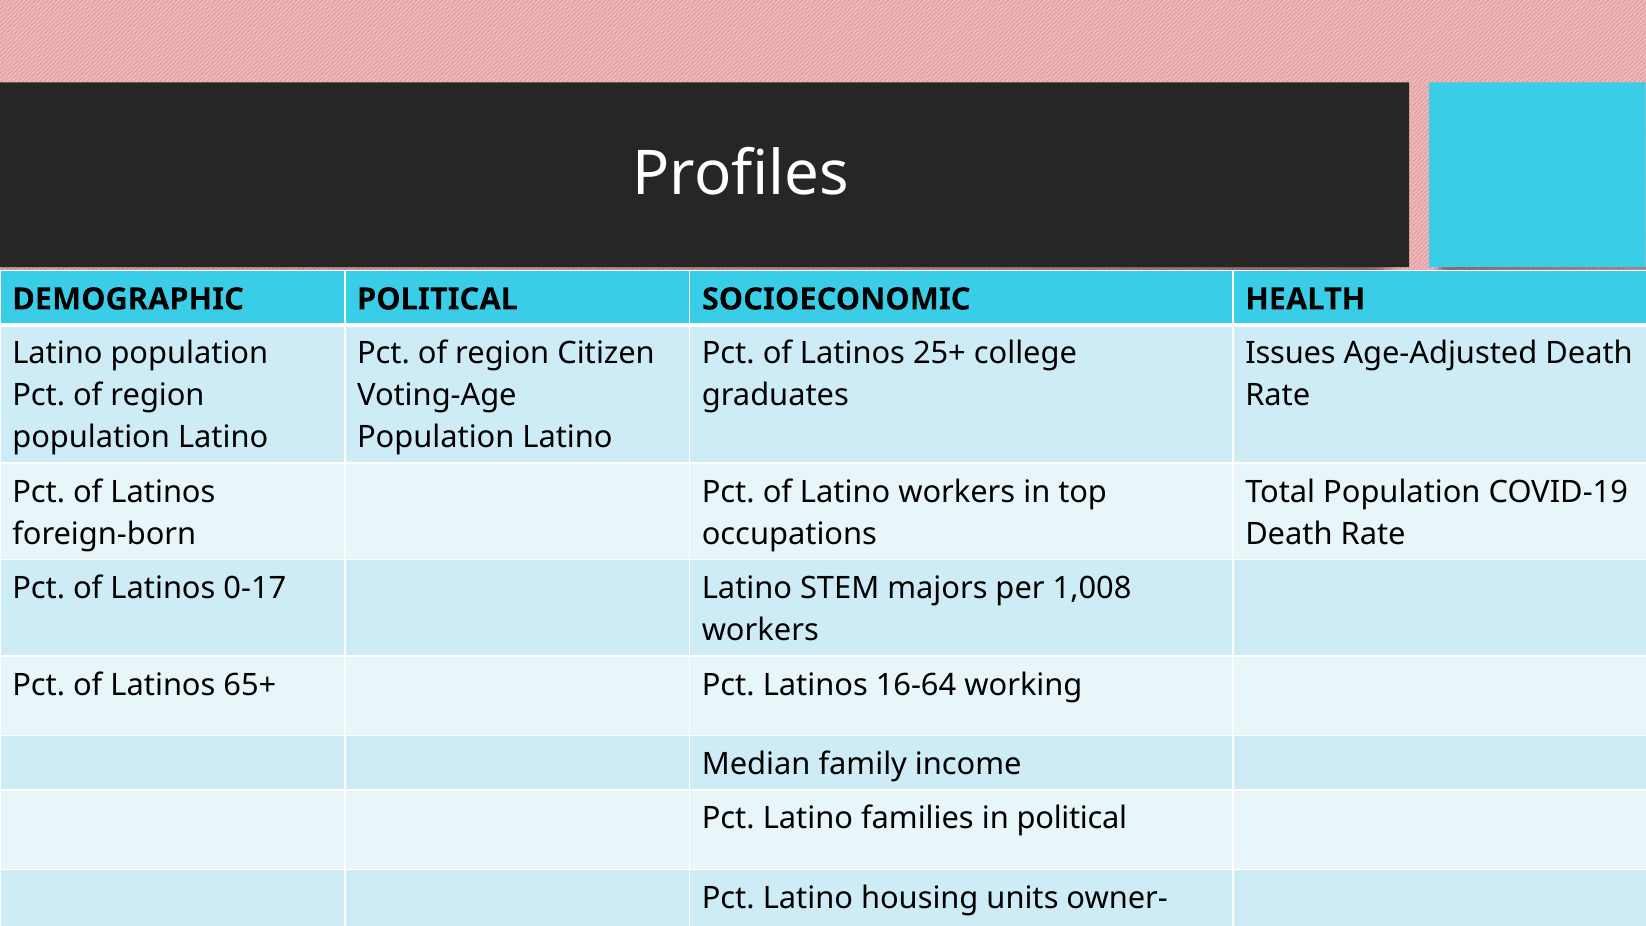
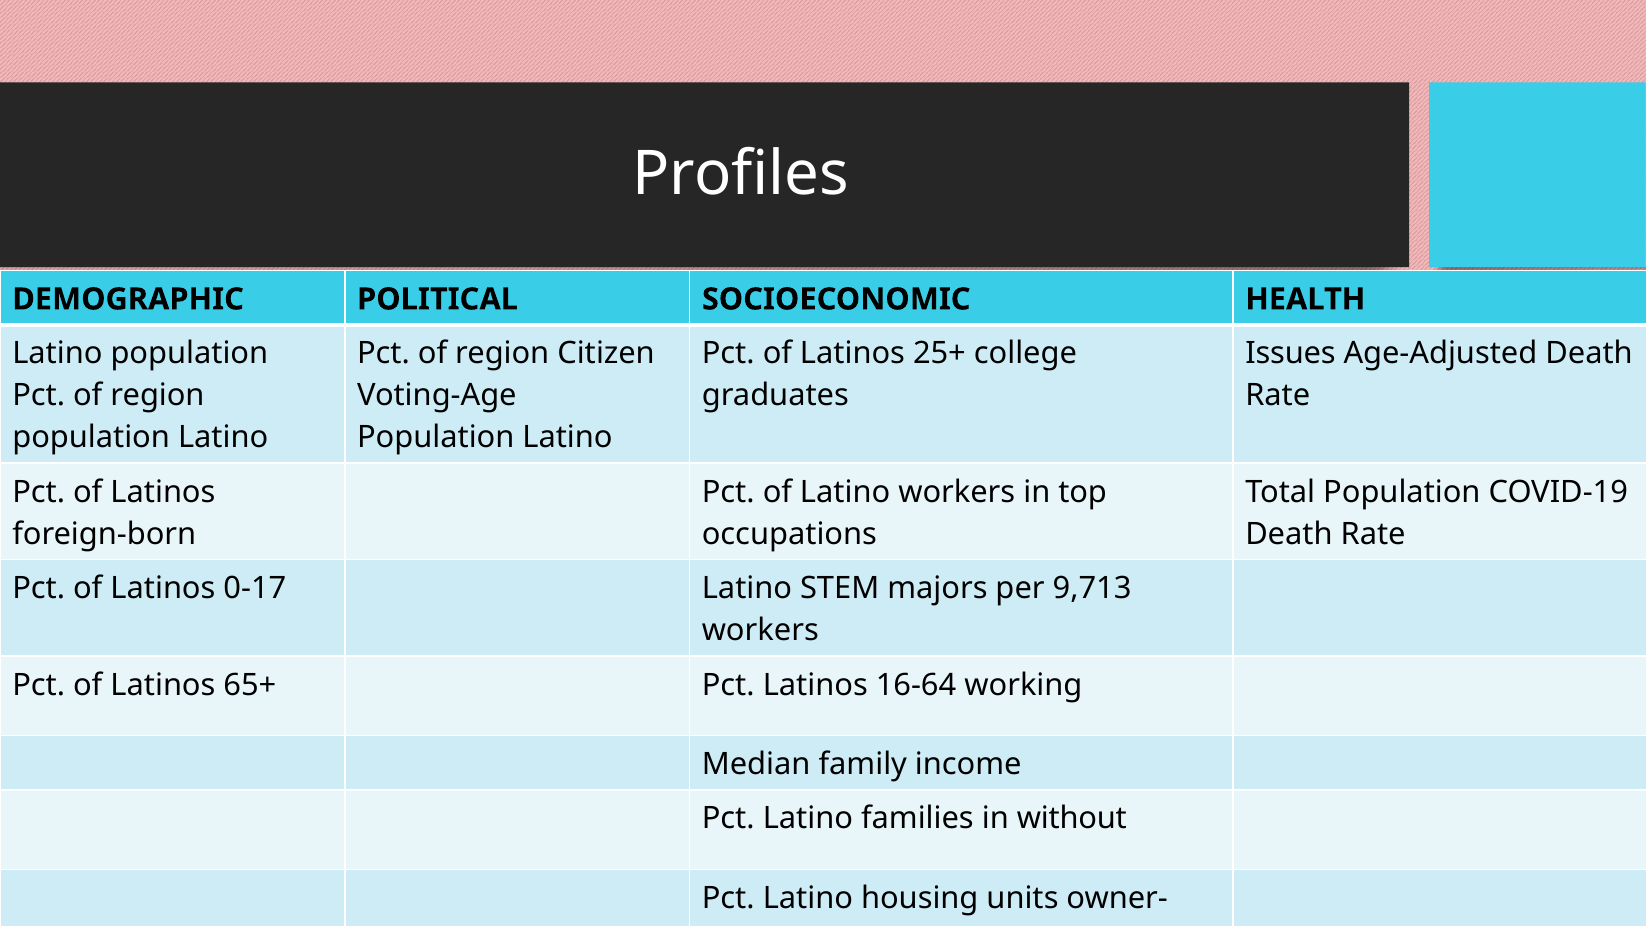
1,008: 1,008 -> 9,713
in political: political -> without
